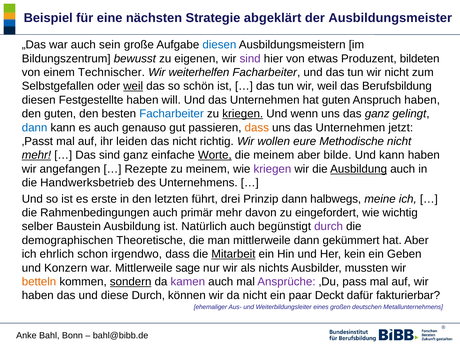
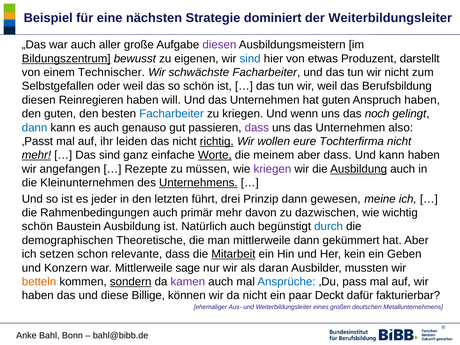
abgeklärt: abgeklärt -> dominiert
der Ausbildungsmeister: Ausbildungsmeister -> Weiterbildungsleiter
sein: sein -> aller
diesen at (219, 45) colour: blue -> purple
Bildungszentrum underline: none -> present
sind at (250, 59) colour: purple -> blue
bildeten: bildeten -> darstellt
weiterhelfen: weiterhelfen -> schwächste
weil at (133, 86) underline: present -> none
Festgestellte: Festgestellte -> Reinregieren
kriegen at (243, 114) underline: present -> none
das ganz: ganz -> noch
dass at (257, 128) colour: orange -> purple
jetzt: jetzt -> also
richtig underline: none -> present
Methodische: Methodische -> Tochterfirma
aber bilde: bilde -> dass
zu meinem: meinem -> müssen
Handwerksbetrieb: Handwerksbetrieb -> Kleinunternehmen
Unternehmens underline: none -> present
erste: erste -> jeder
halbwegs: halbwegs -> gewesen
eingefordert: eingefordert -> dazwischen
selber at (37, 226): selber -> schön
durch at (329, 226) colour: purple -> blue
ehrlich: ehrlich -> setzen
irgendwo: irgendwo -> relevante
nichts: nichts -> daran
Ansprüche colour: purple -> blue
diese Durch: Durch -> Billige
